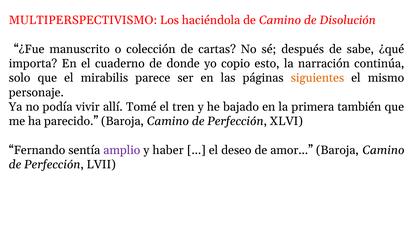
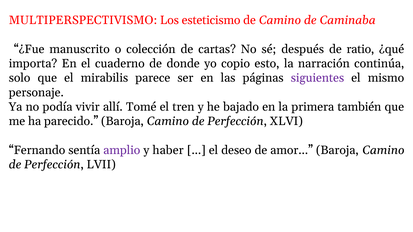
haciéndola: haciéndola -> esteticismo
Disolución: Disolución -> Caminaba
sabe: sabe -> ratio
siguientes colour: orange -> purple
